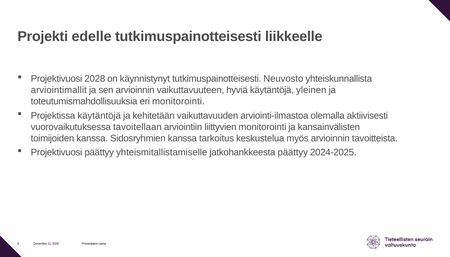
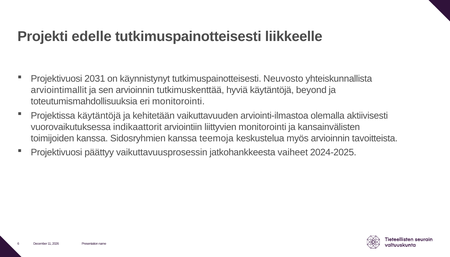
2028: 2028 -> 2031
vaikuttavuuteen: vaikuttavuuteen -> tutkimuskenttää
yleinen: yleinen -> beyond
tavoitellaan: tavoitellaan -> indikaattorit
tarkoitus: tarkoitus -> teemoja
yhteismitallistamiselle: yhteismitallistamiselle -> vaikuttavuusprosessin
jatkohankkeesta päättyy: päättyy -> vaiheet
